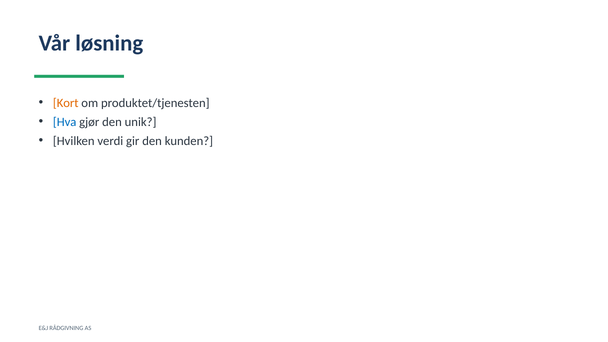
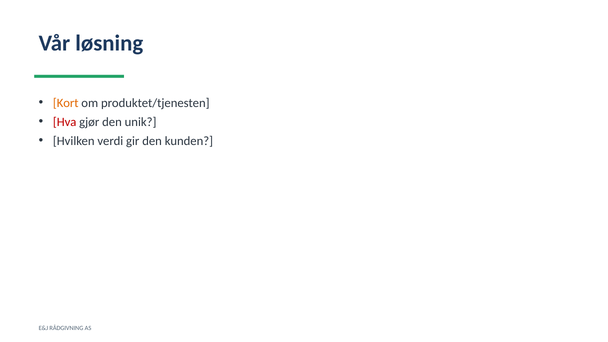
Hva colour: blue -> red
